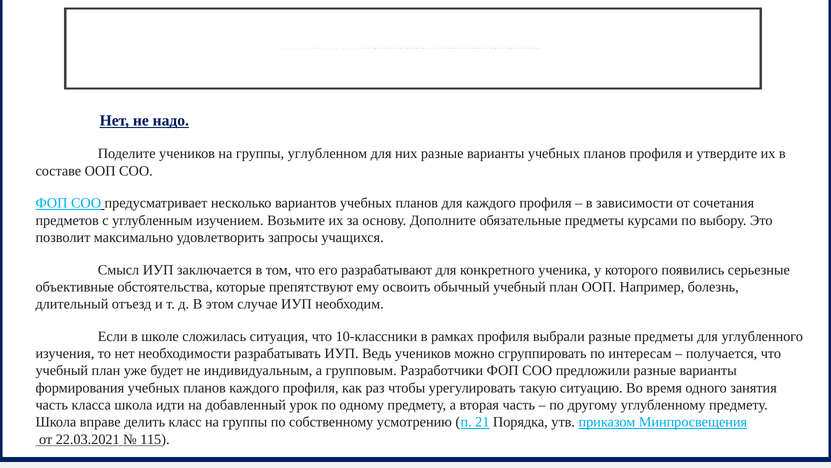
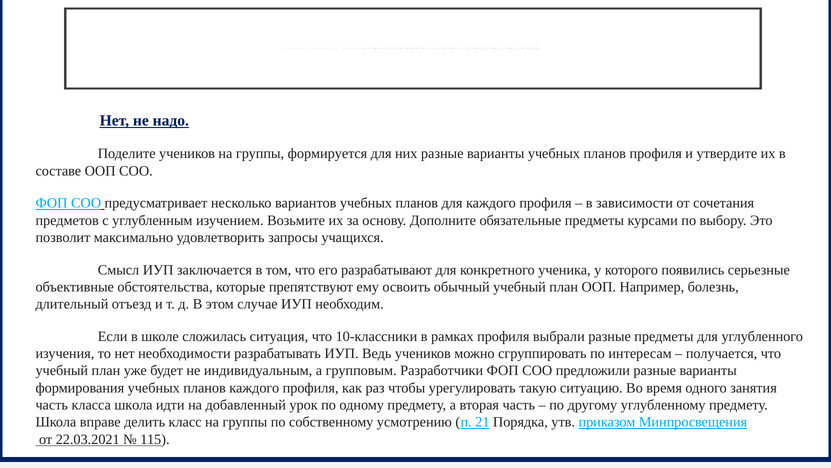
углубленном: углубленном -> формируется
